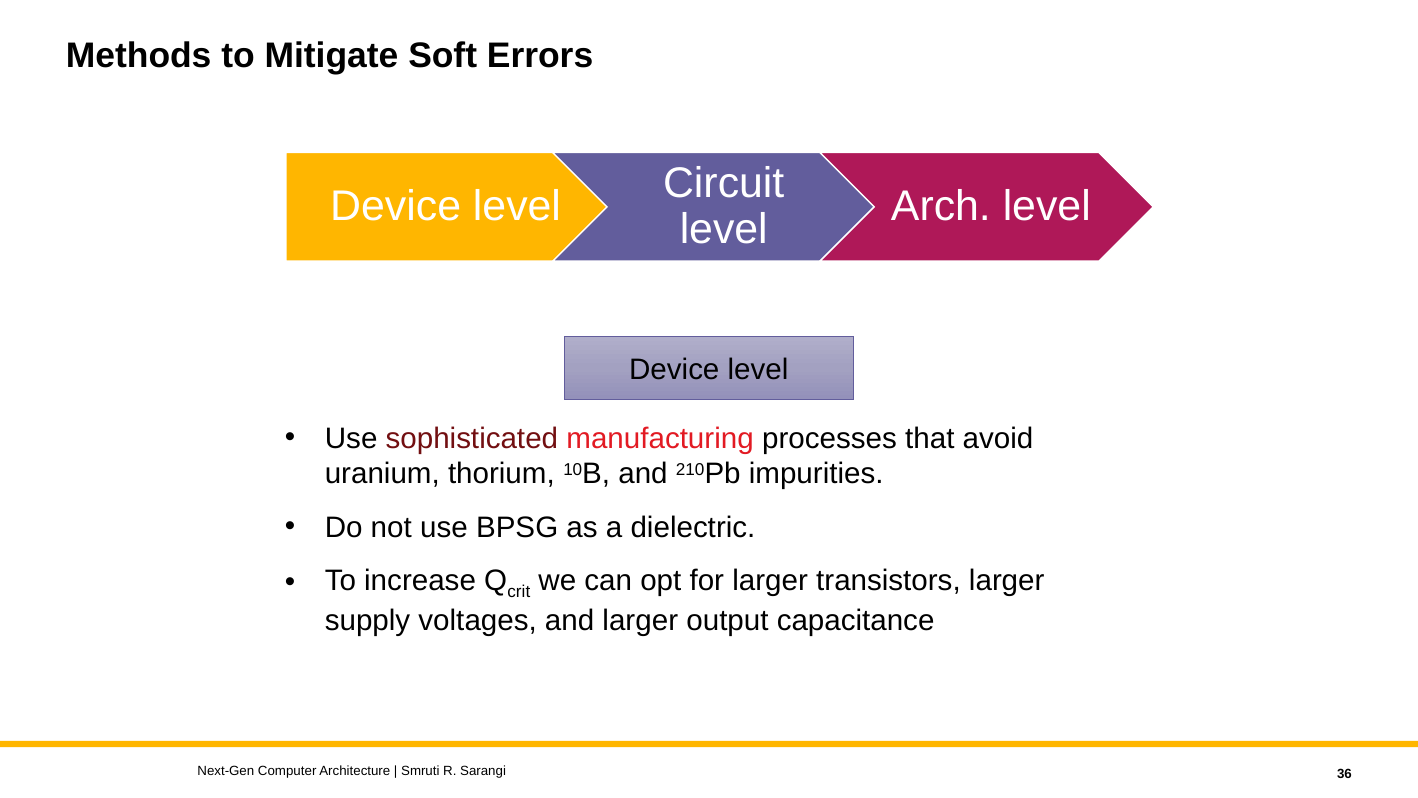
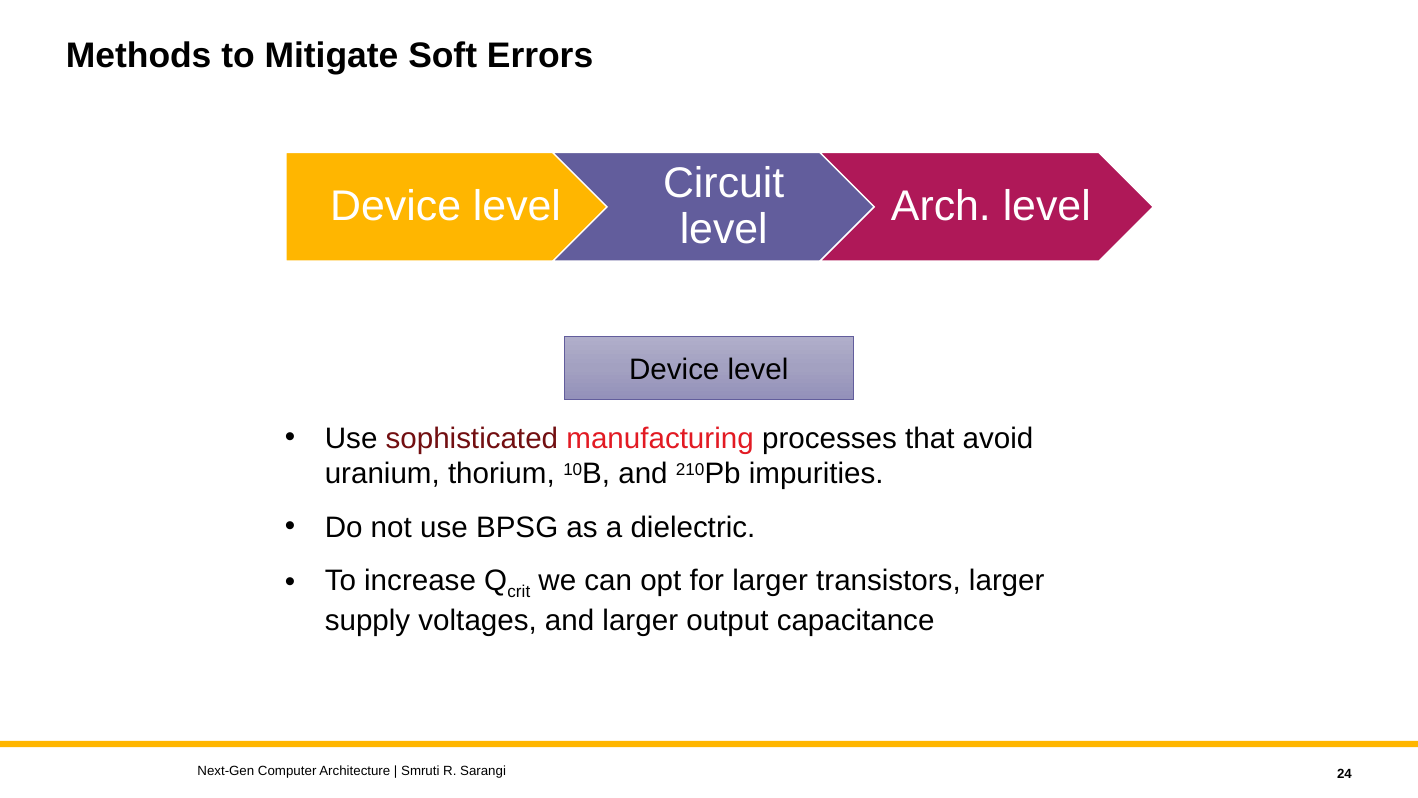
36: 36 -> 24
